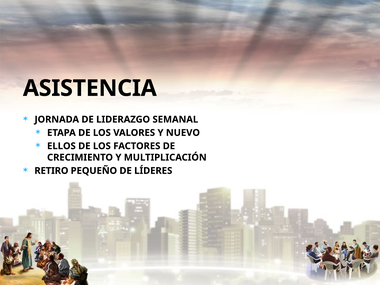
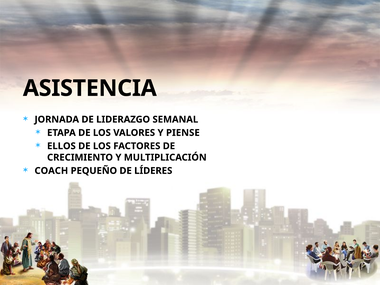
NUEVO: NUEVO -> PIENSE
RETIRO: RETIRO -> COACH
